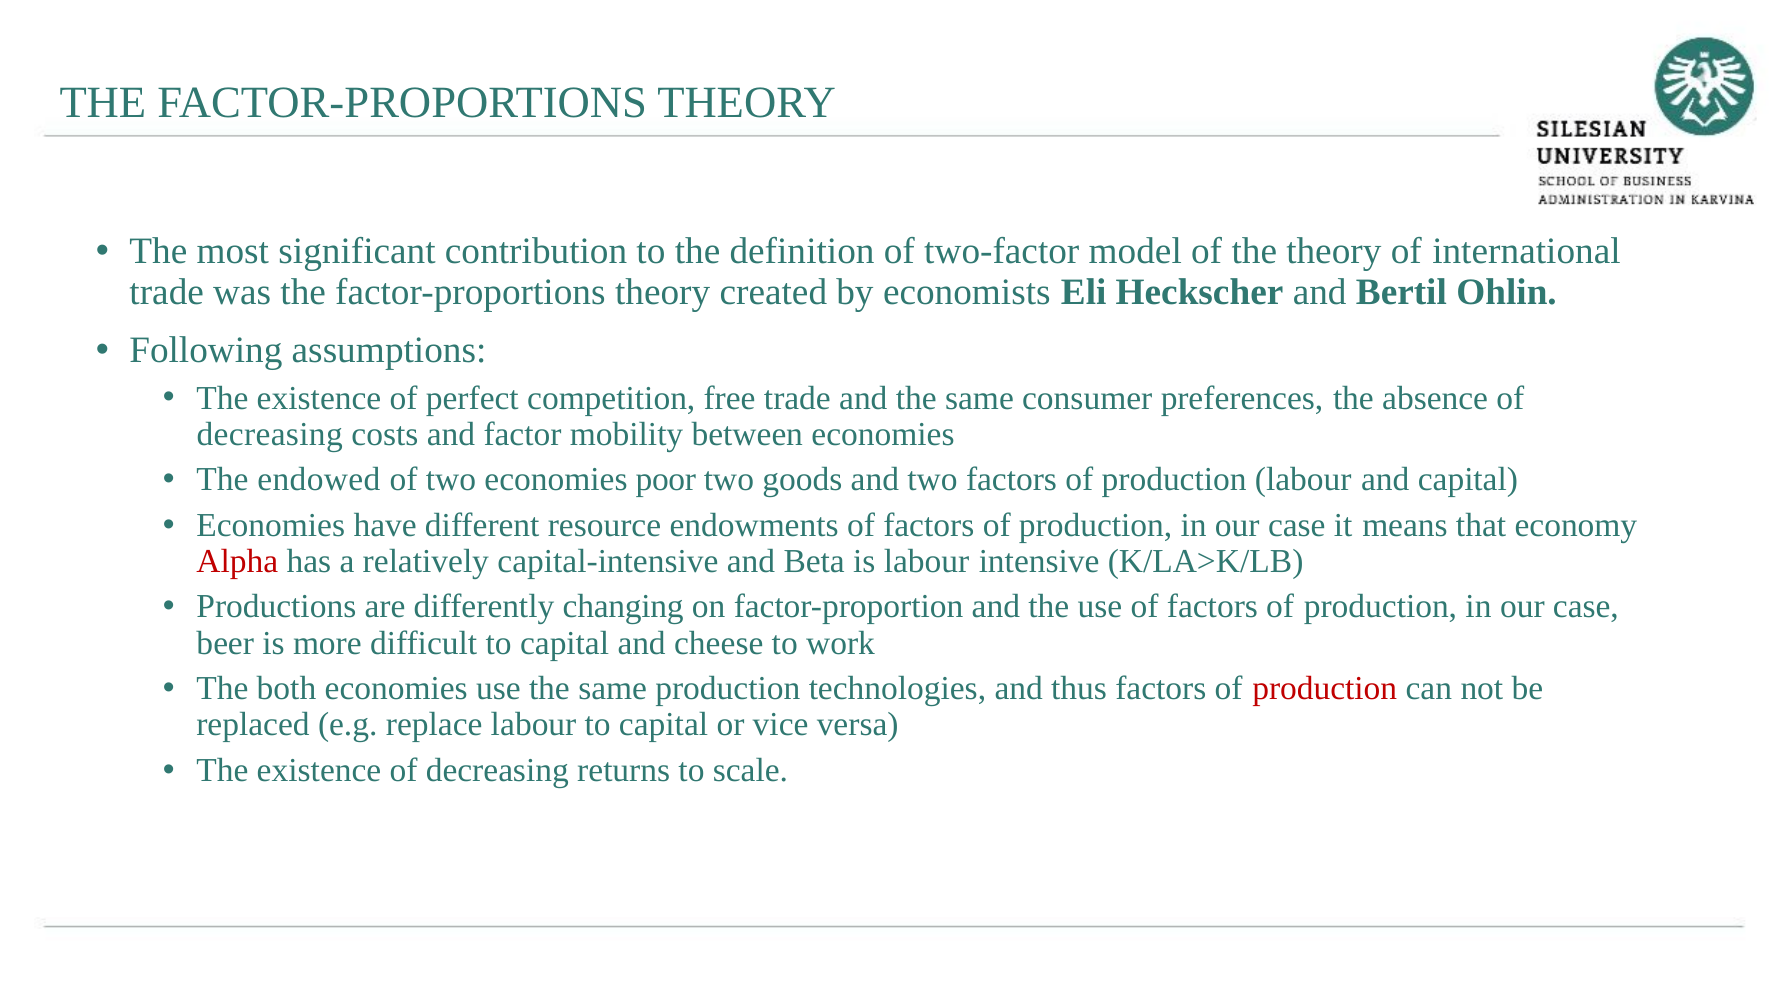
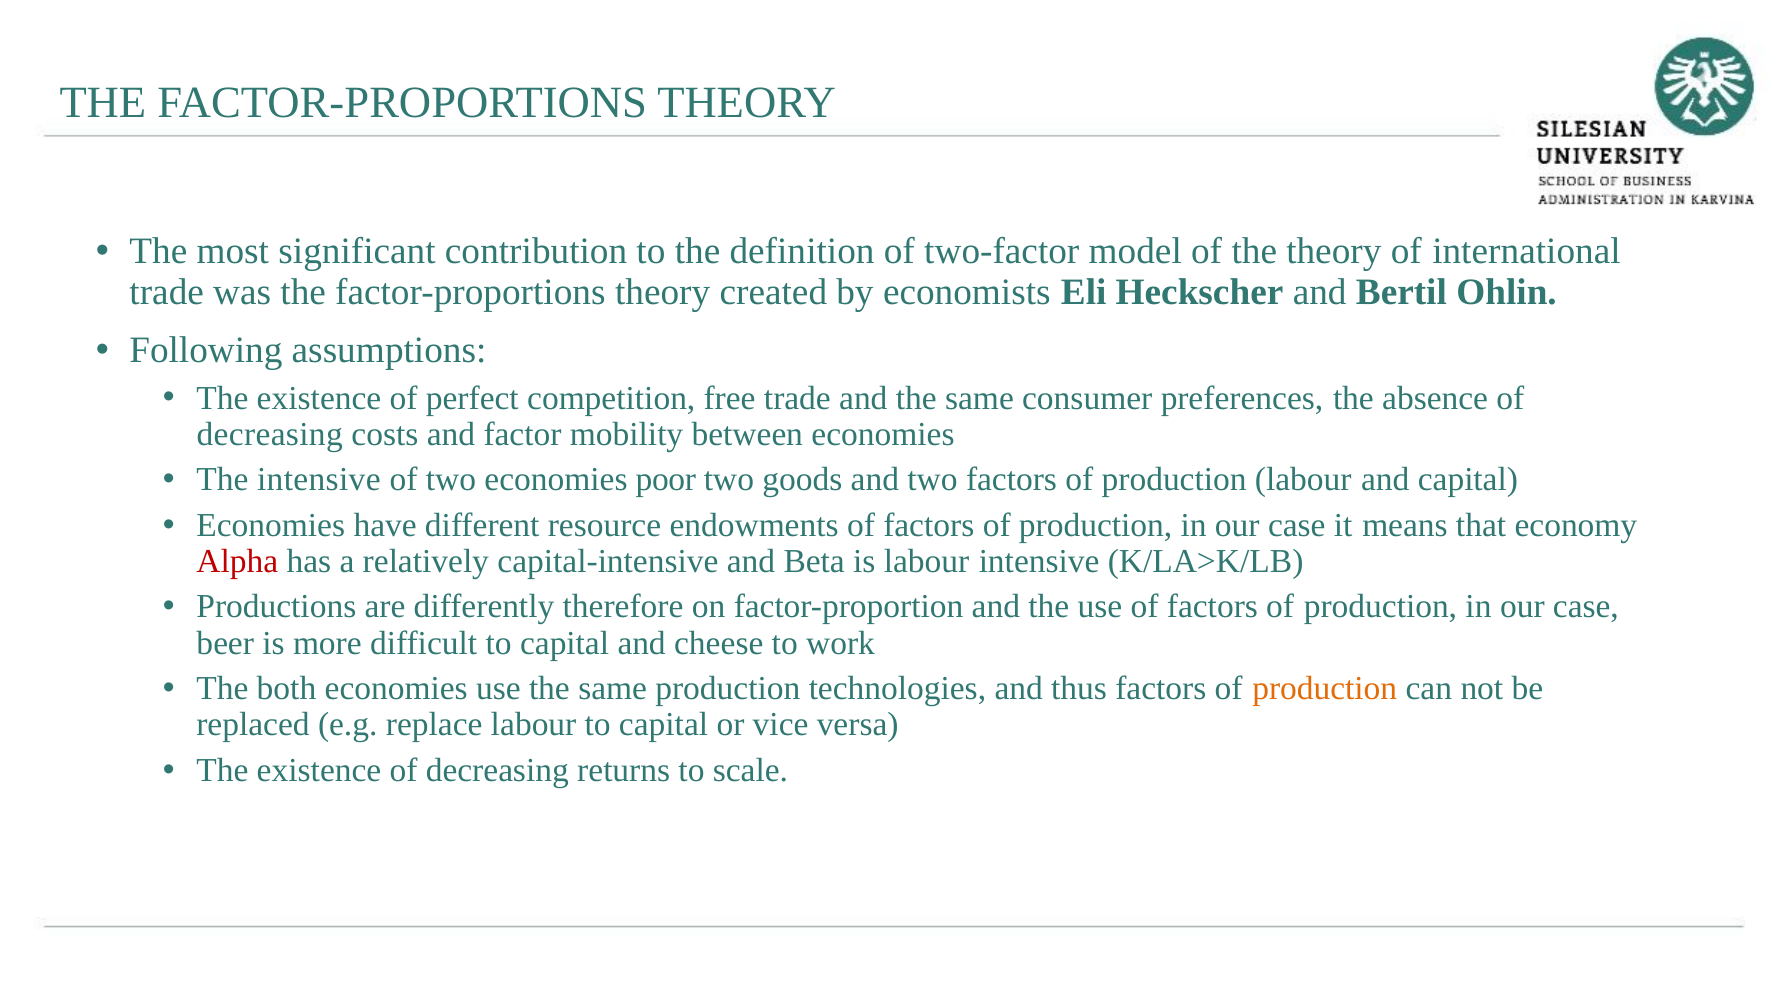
The endowed: endowed -> intensive
changing: changing -> therefore
production at (1325, 689) colour: red -> orange
